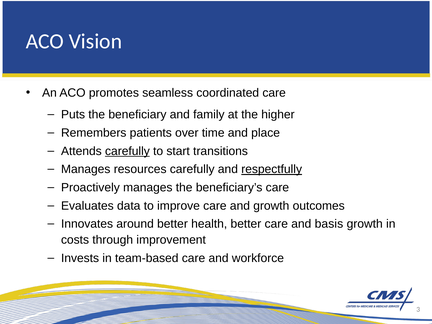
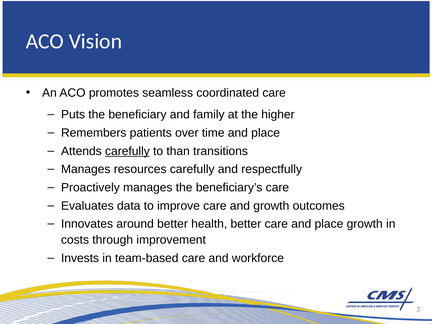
start: start -> than
respectfully underline: present -> none
care and basis: basis -> place
